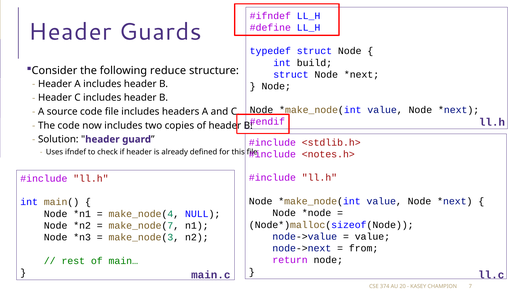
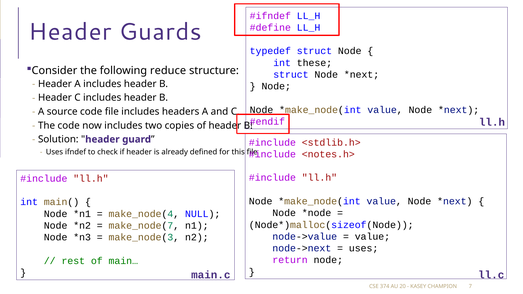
build: build -> these
from at (364, 248): from -> uses
